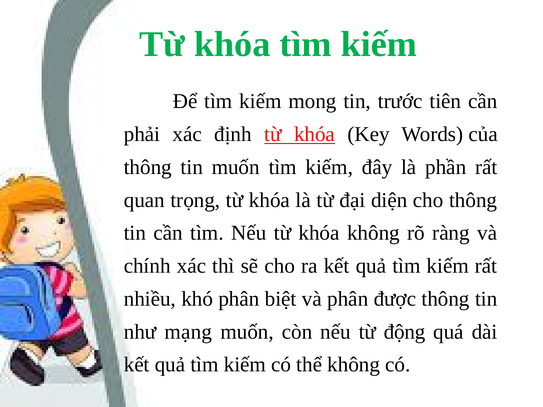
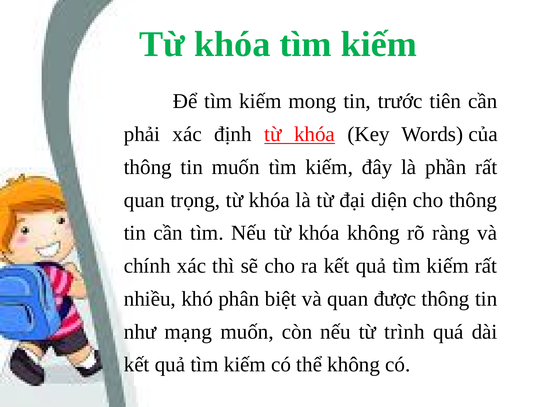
và phân: phân -> quan
động: động -> trình
